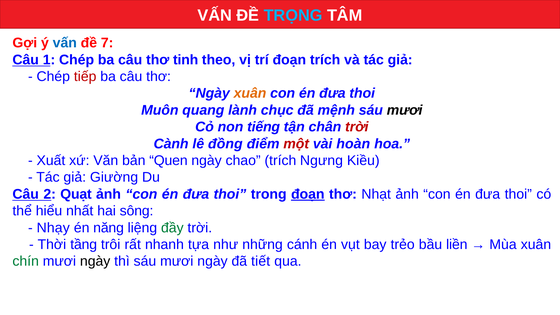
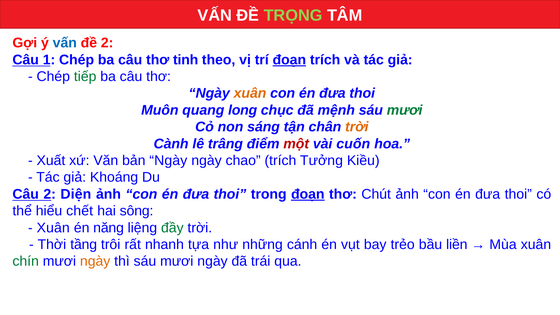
TRỌNG colour: light blue -> light green
đề 7: 7 -> 2
đoạn at (289, 60) underline: none -> present
tiếp colour: red -> green
lành: lành -> long
mươi at (405, 110) colour: black -> green
tiếng: tiếng -> sáng
trời at (357, 127) colour: red -> orange
đồng: đồng -> trâng
hoàn: hoàn -> cuốn
bản Quen: Quen -> Ngày
Ngưng: Ngưng -> Tưởng
Giường: Giường -> Khoáng
Quạt: Quạt -> Diện
Nhạt: Nhạt -> Chút
nhất: nhất -> chết
Nhạy at (53, 228): Nhạy -> Xuân
ngày at (95, 261) colour: black -> orange
tiết: tiết -> trái
